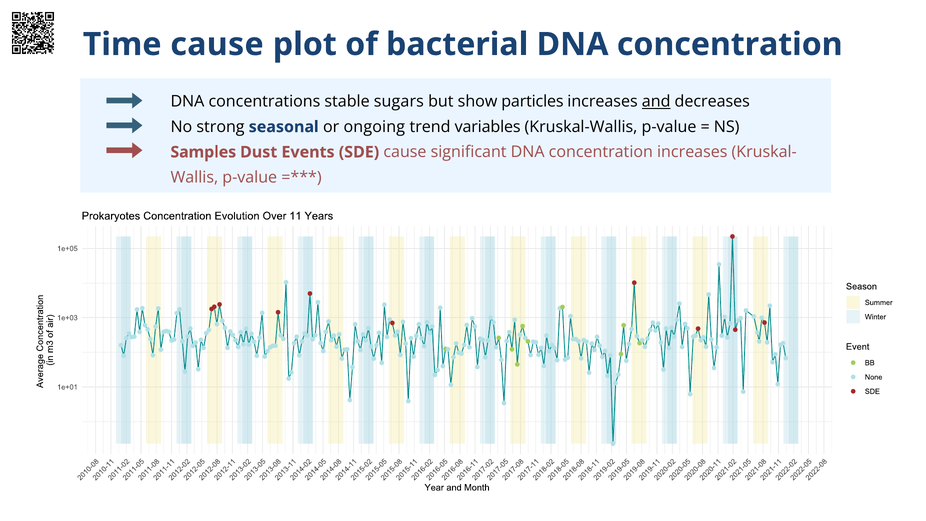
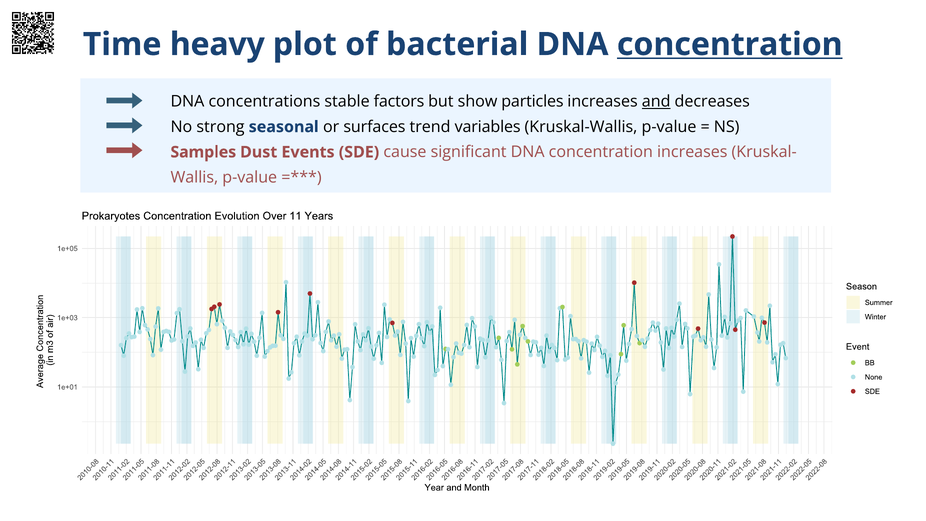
Time cause: cause -> heavy
concentration at (730, 44) underline: none -> present
sugars: sugars -> factors
ongoing: ongoing -> surfaces
